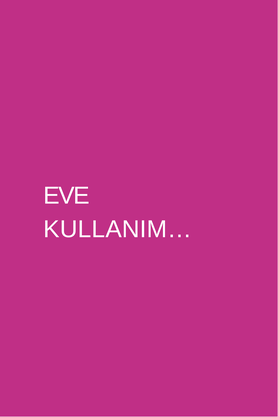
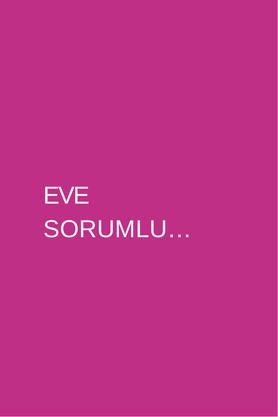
KULLANIM…: KULLANIM… -> SORUMLU…
